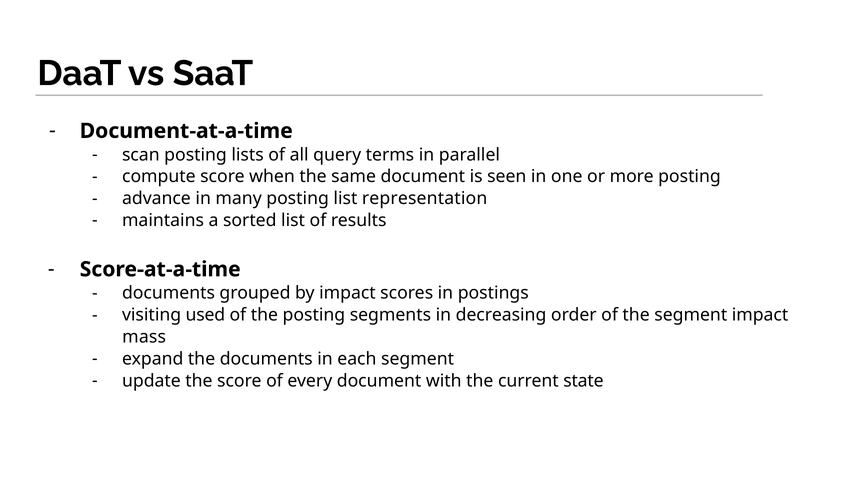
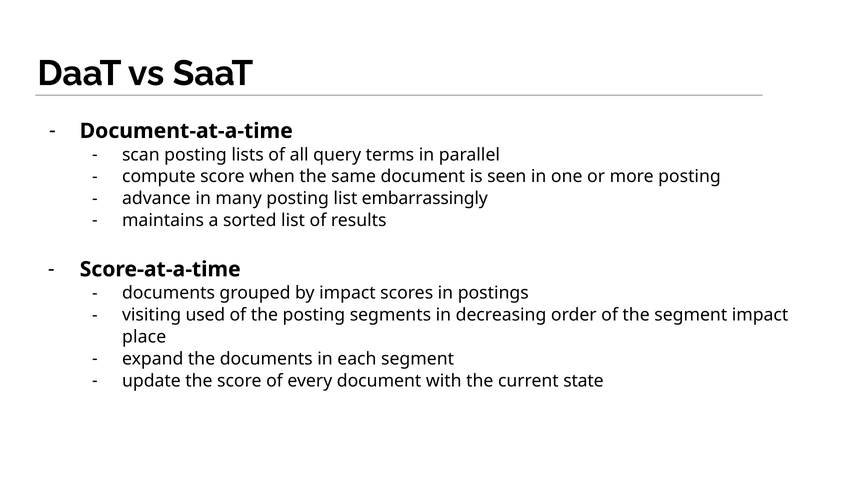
representation: representation -> embarrassingly
mass: mass -> place
